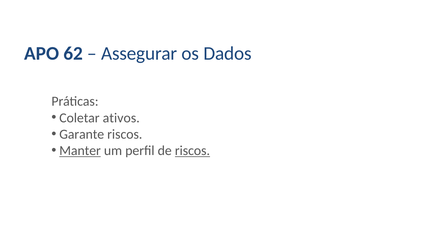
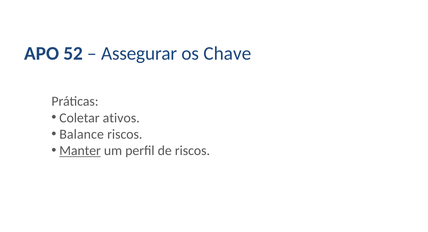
62: 62 -> 52
Dados: Dados -> Chave
Garante: Garante -> Balance
riscos at (192, 151) underline: present -> none
